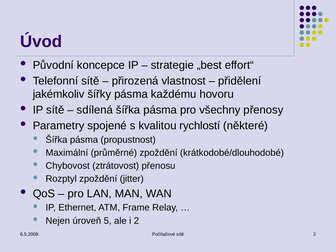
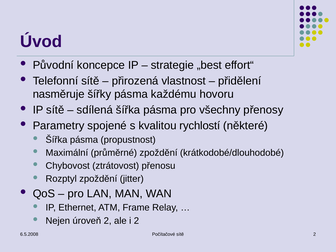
jakémkoliv: jakémkoliv -> nasměruje
úroveň 5: 5 -> 2
